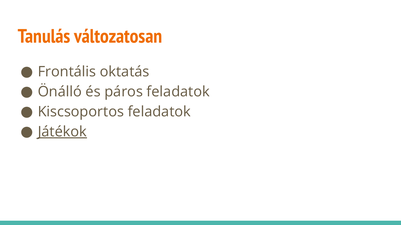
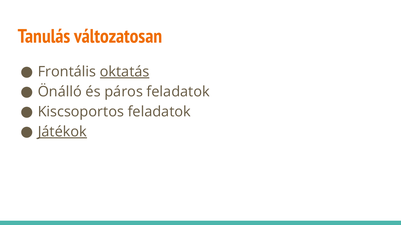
oktatás underline: none -> present
